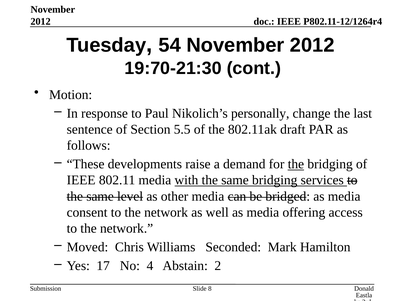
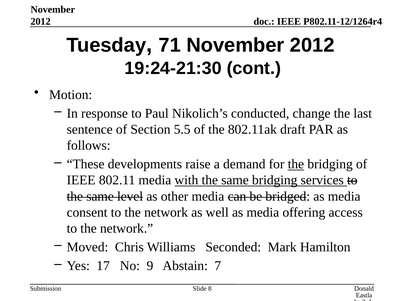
54: 54 -> 71
19:70-21:30: 19:70-21:30 -> 19:24-21:30
personally: personally -> conducted
4: 4 -> 9
2: 2 -> 7
